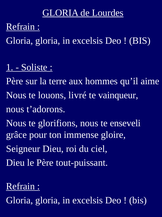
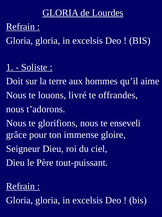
Père at (15, 81): Père -> Doit
vainqueur: vainqueur -> offrandes
